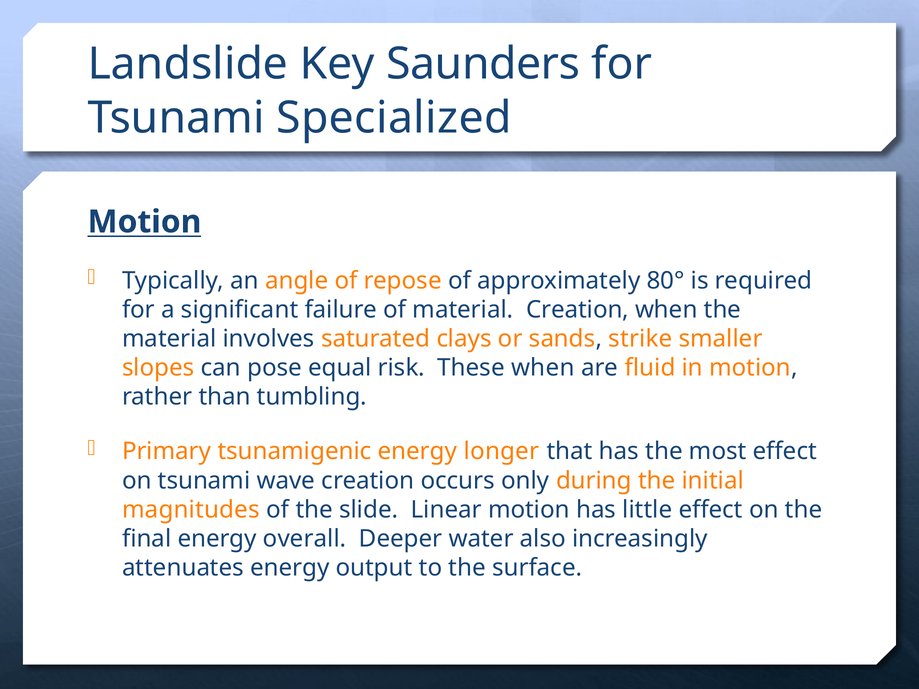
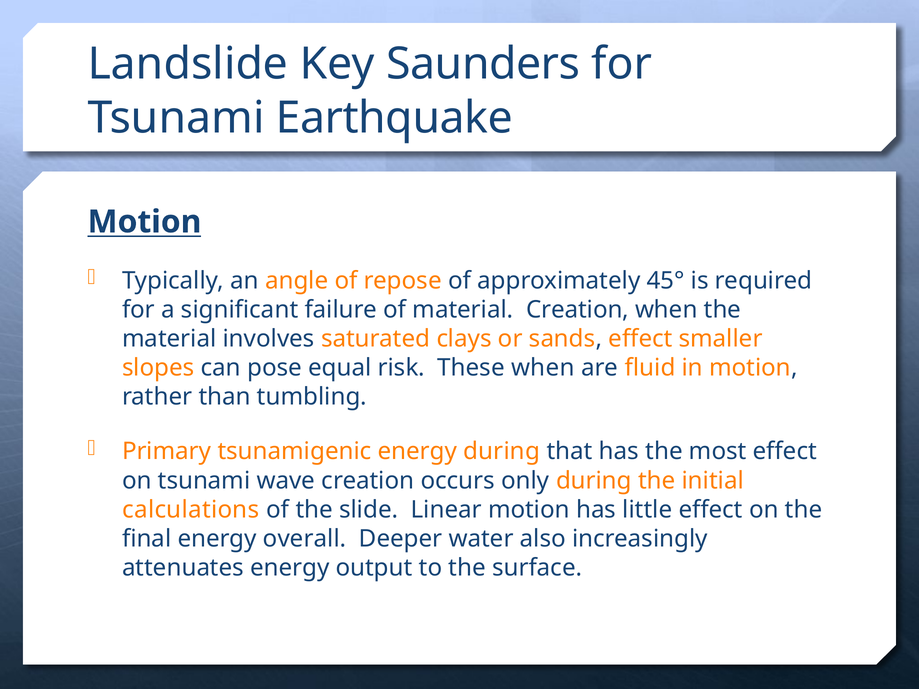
Specialized: Specialized -> Earthquake
80°: 80° -> 45°
sands strike: strike -> effect
energy longer: longer -> during
magnitudes: magnitudes -> calculations
